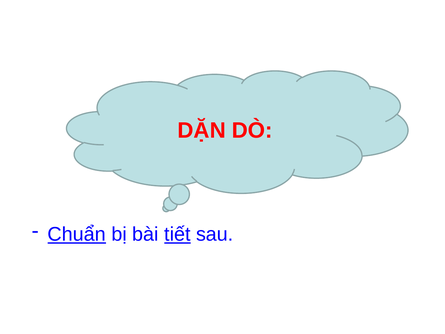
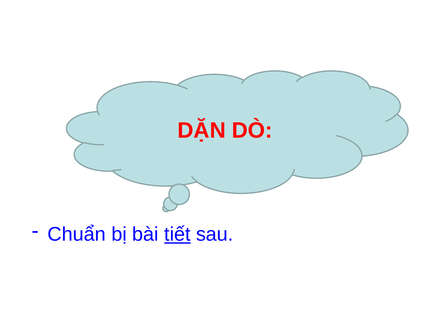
Chuẩn underline: present -> none
